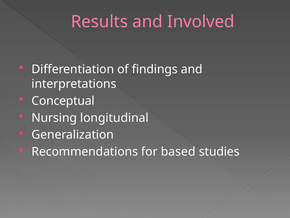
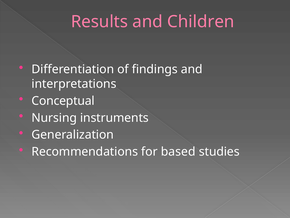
Involved: Involved -> Children
longitudinal: longitudinal -> instruments
